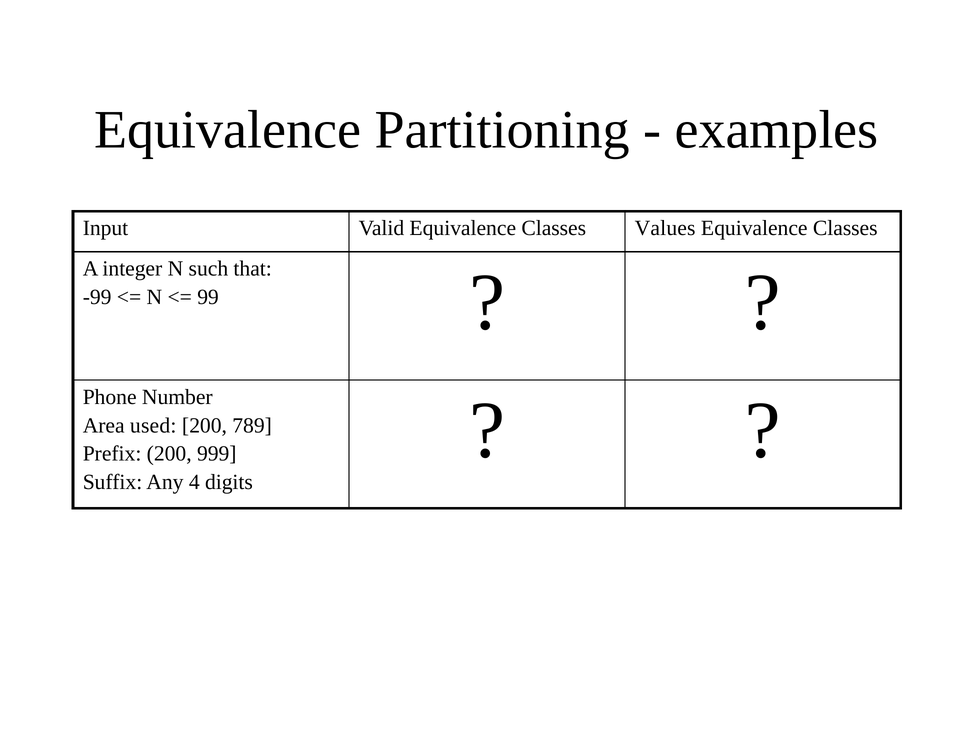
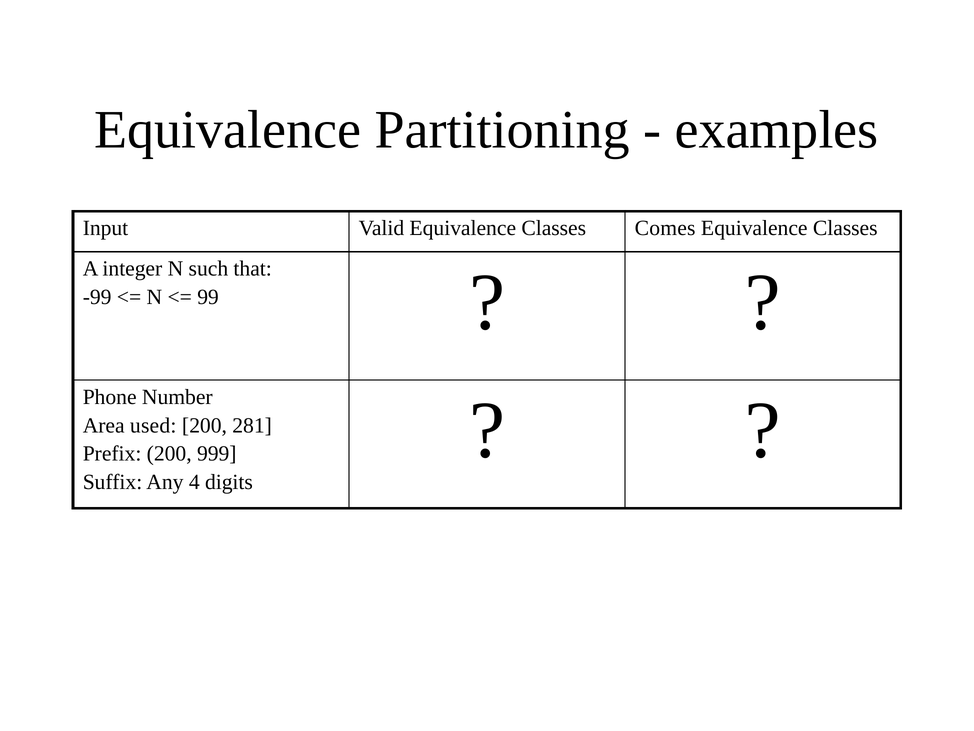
Values: Values -> Comes
789: 789 -> 281
